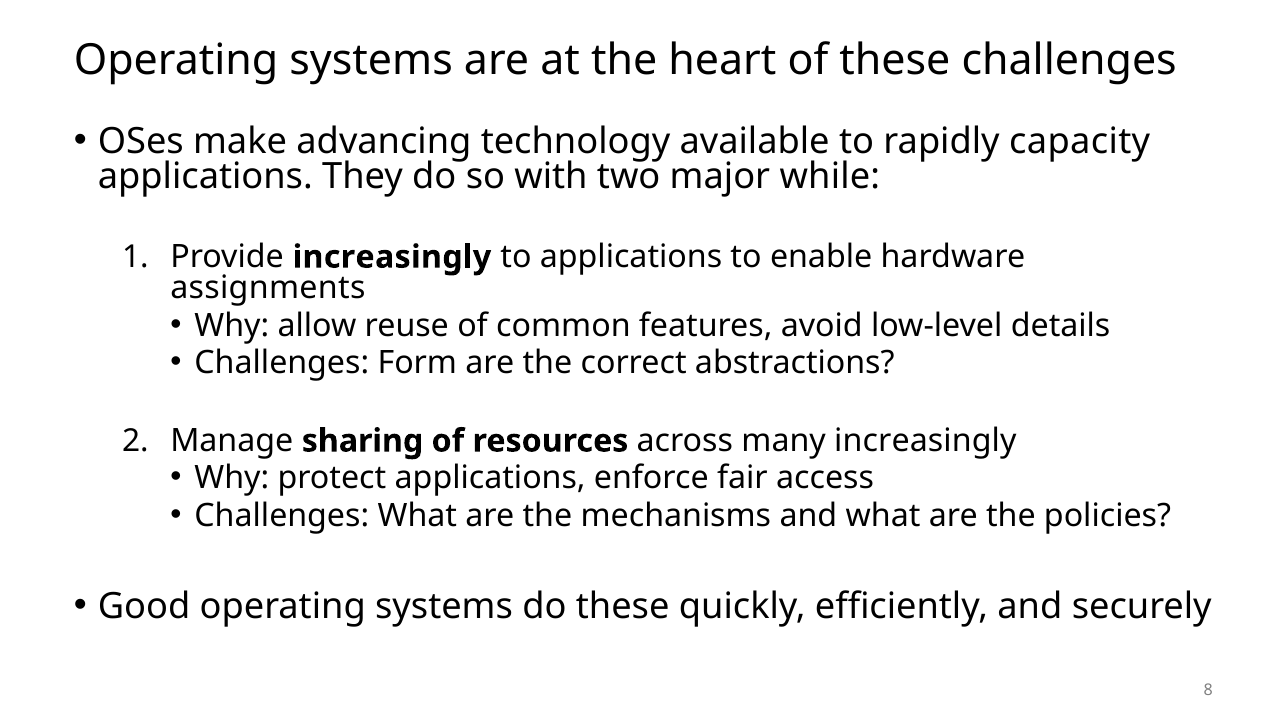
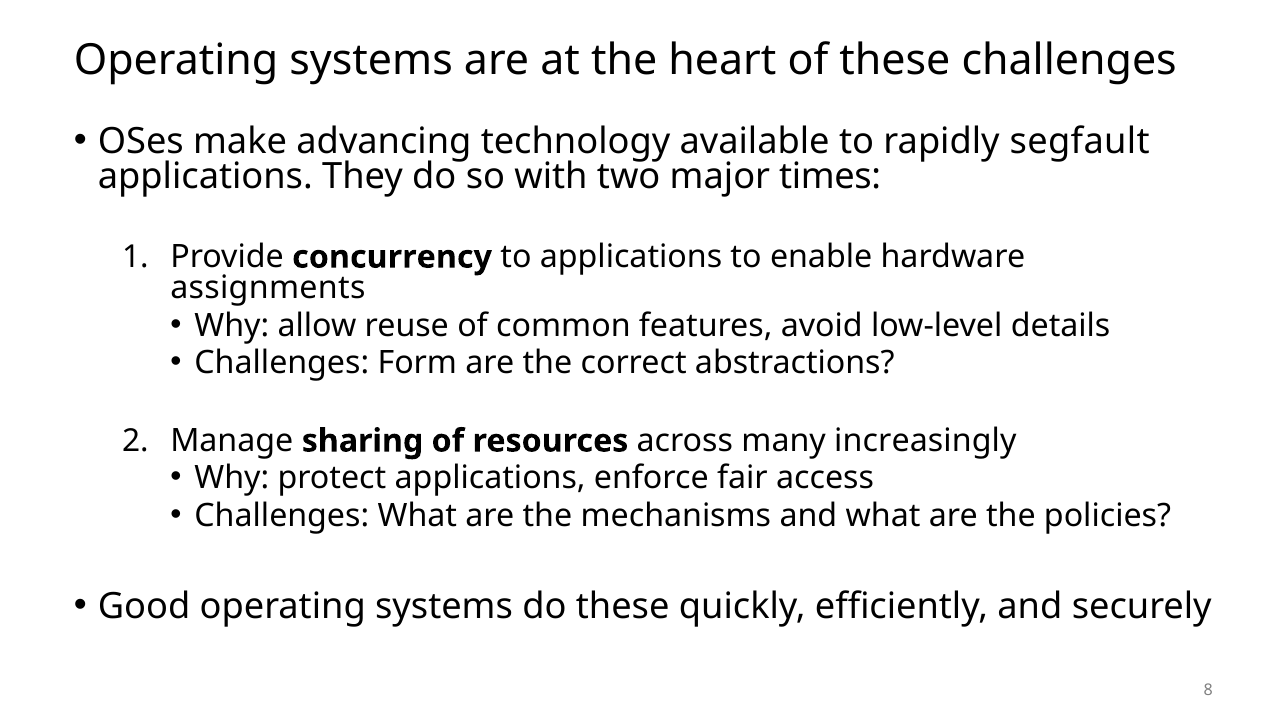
capacity: capacity -> segfault
while: while -> times
Provide increasingly: increasingly -> concurrency
